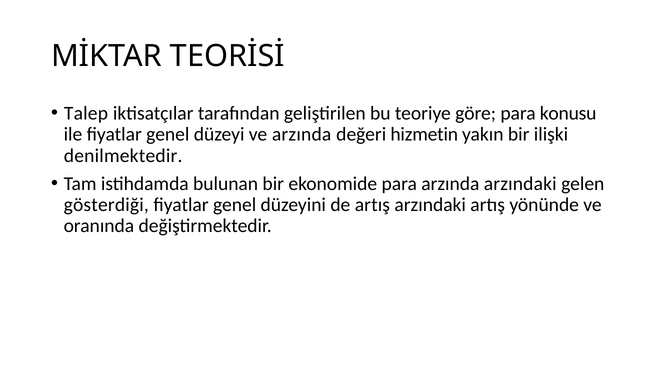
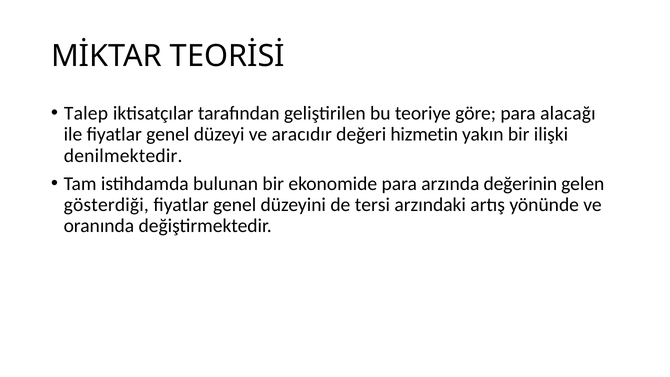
konusu: konusu -> alacağı
ve arzında: arzında -> aracıdır
arzında arzındaki: arzındaki -> değerinin
de artış: artış -> tersi
